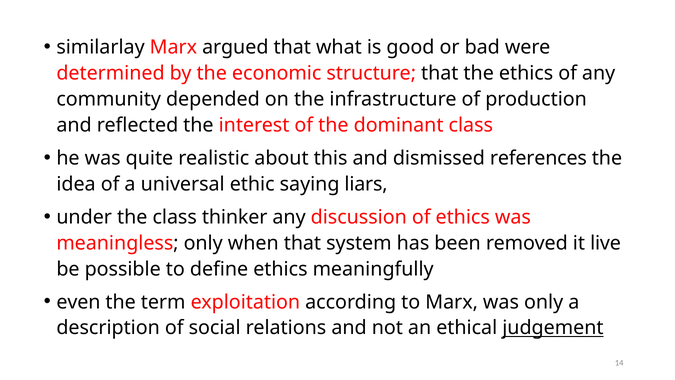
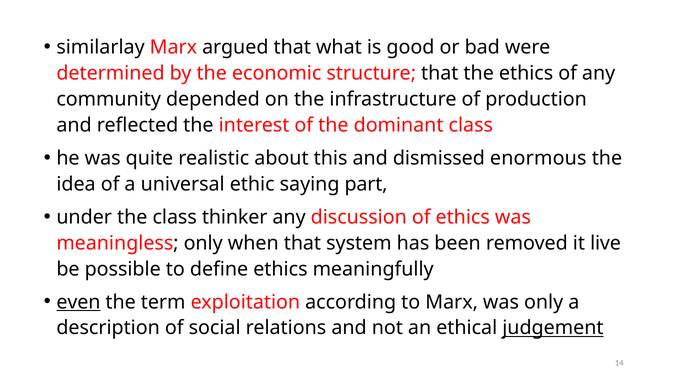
references: references -> enormous
liars: liars -> part
even underline: none -> present
